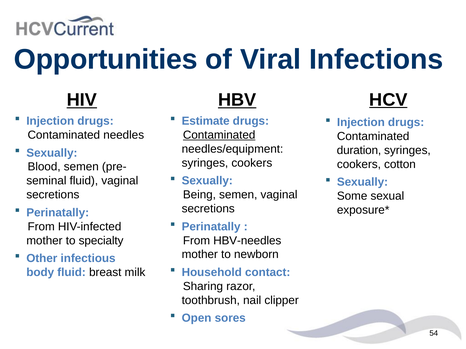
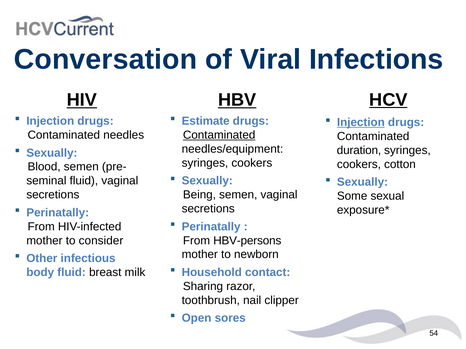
Opportunities: Opportunities -> Conversation
Injection at (361, 123) underline: none -> present
specialty: specialty -> consider
HBV-needles: HBV-needles -> HBV-persons
